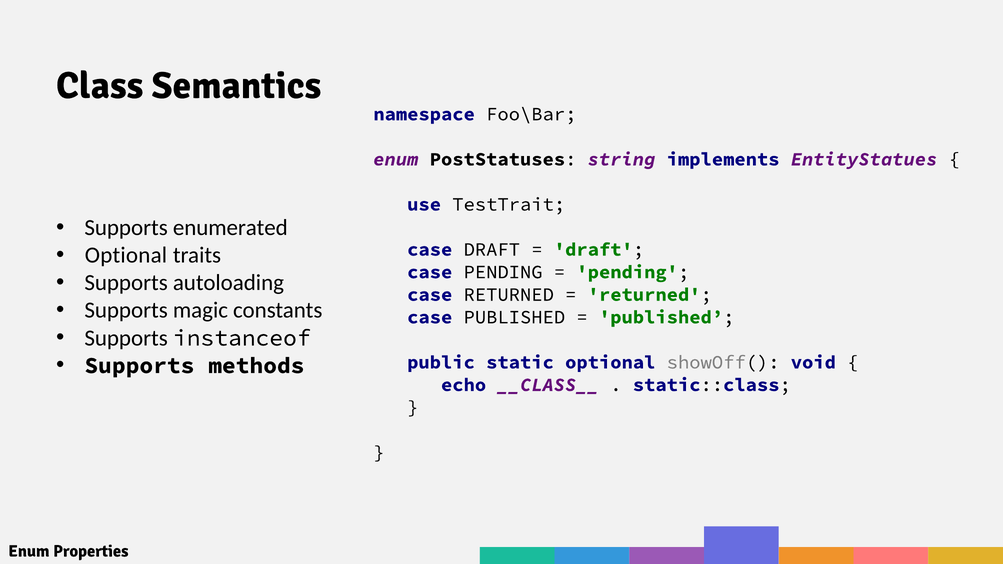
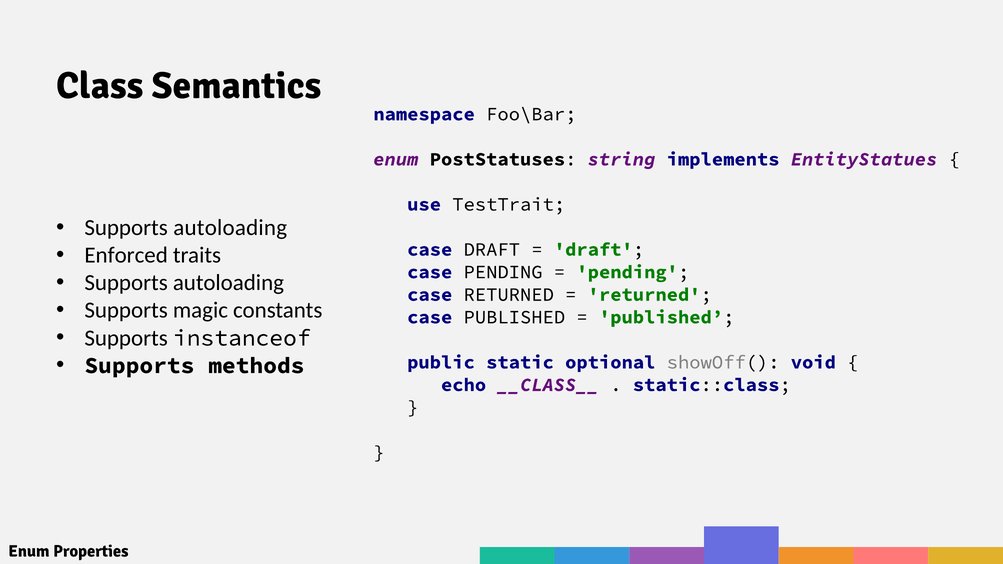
enumerated at (230, 228): enumerated -> autoloading
Optional at (126, 255): Optional -> Enforced
